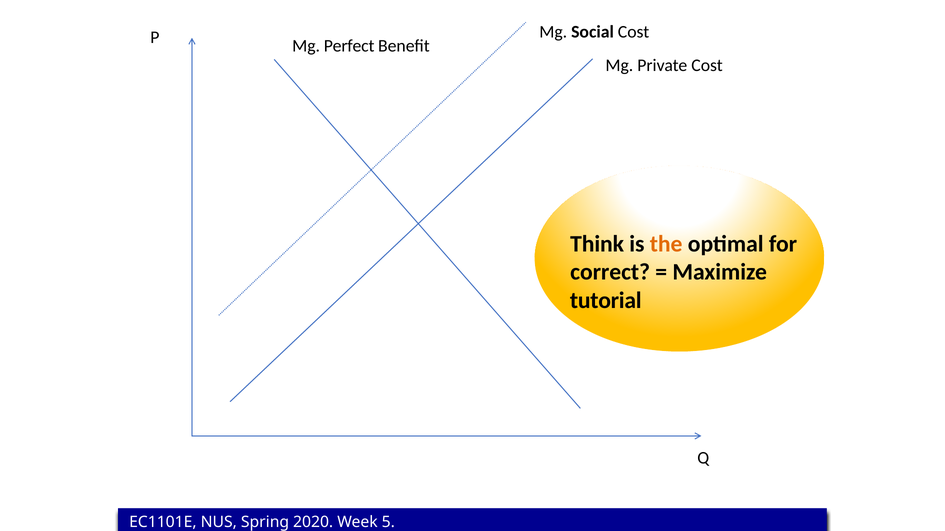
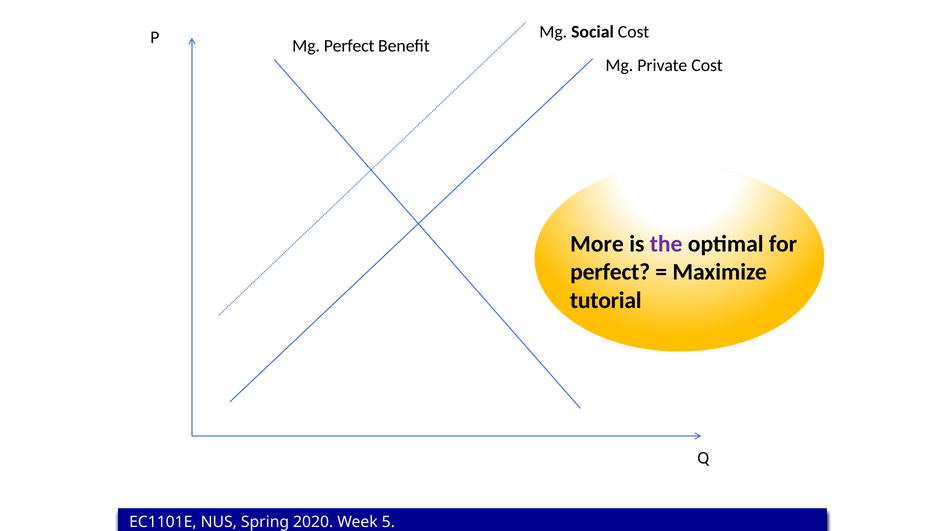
Think: Think -> More
the colour: orange -> purple
correct at (610, 272): correct -> perfect
